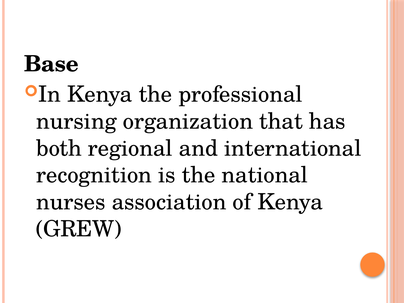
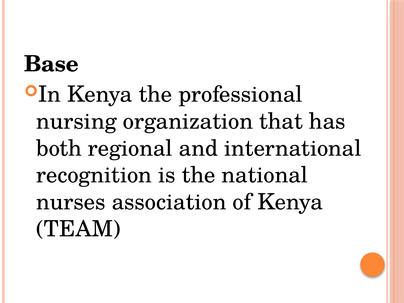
GREW: GREW -> TEAM
